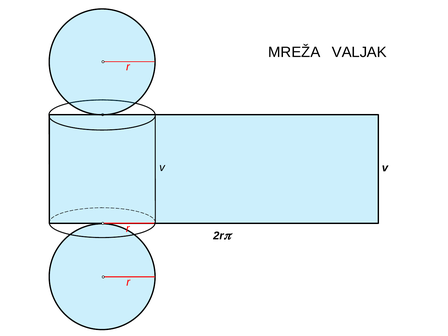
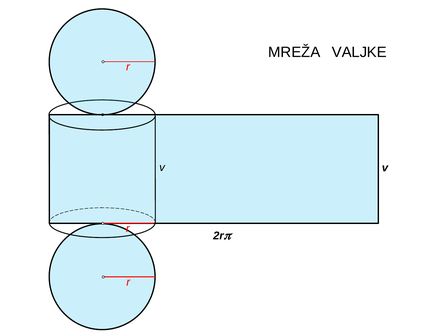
VALJAK: VALJAK -> VALJKE
